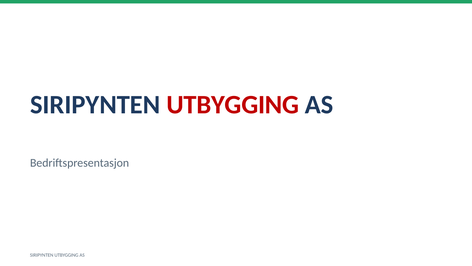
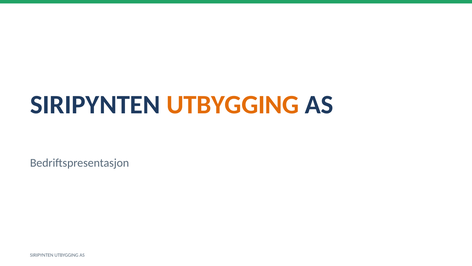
UTBYGGING at (233, 105) colour: red -> orange
